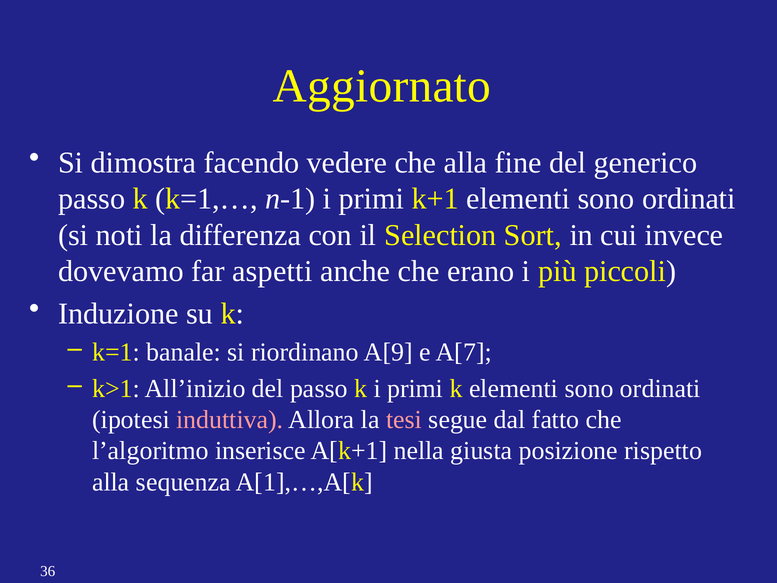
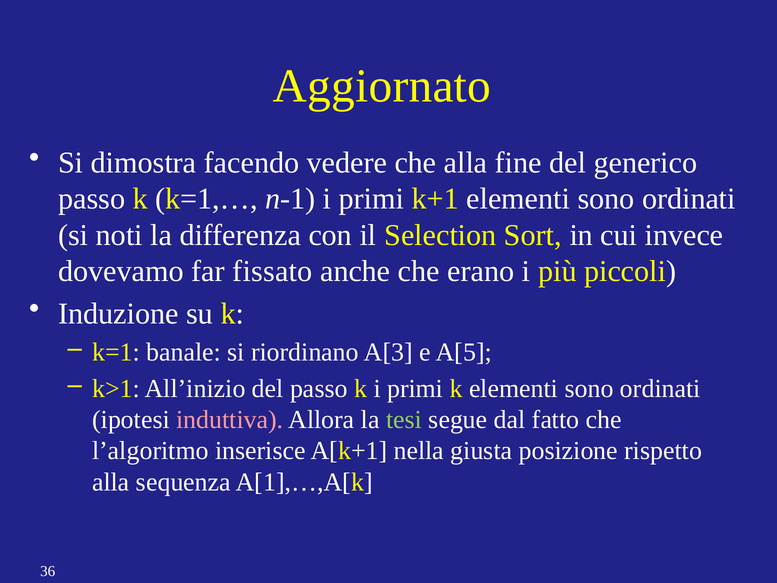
aspetti: aspetti -> fissato
A[9: A[9 -> A[3
A[7: A[7 -> A[5
tesi colour: pink -> light green
